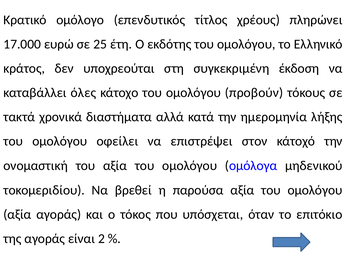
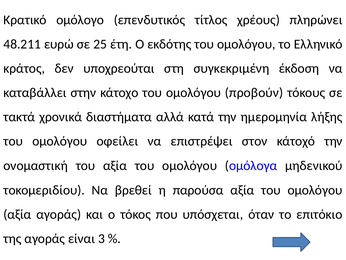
17.000: 17.000 -> 48.211
όλες: όλες -> στην
2: 2 -> 3
